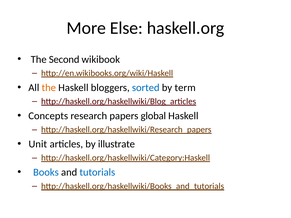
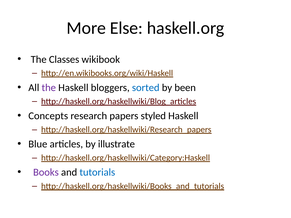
Second: Second -> Classes
the at (49, 88) colour: orange -> purple
term: term -> been
global: global -> styled
Unit: Unit -> Blue
Books colour: blue -> purple
